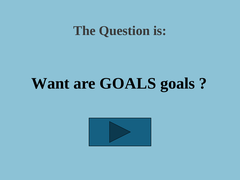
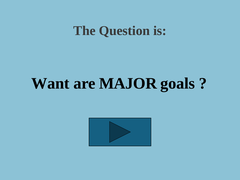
are GOALS: GOALS -> MAJOR
